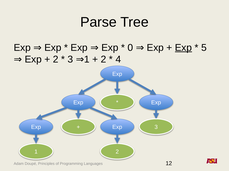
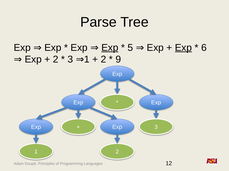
Exp at (110, 48) underline: none -> present
0: 0 -> 5
5: 5 -> 6
4: 4 -> 9
